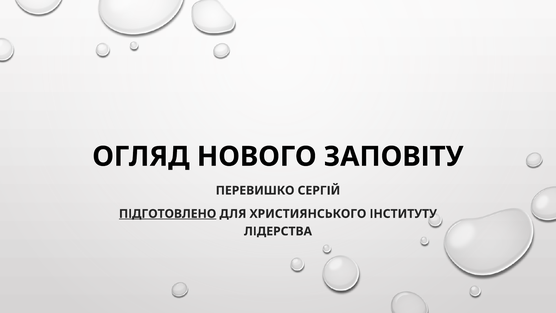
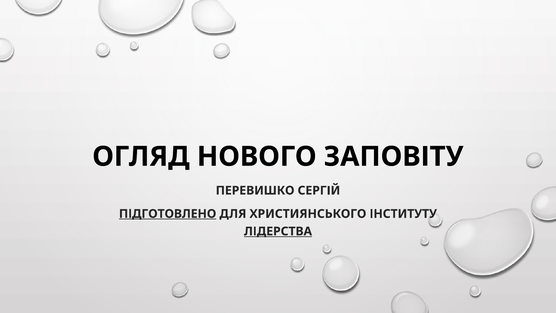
ЛІДЕРСТВА underline: none -> present
